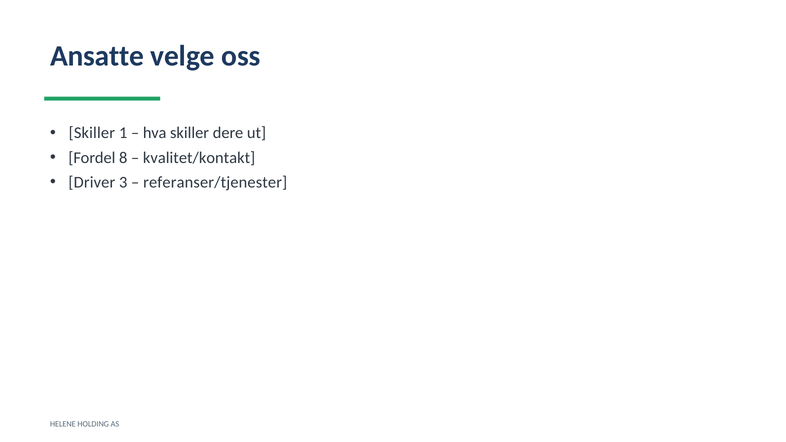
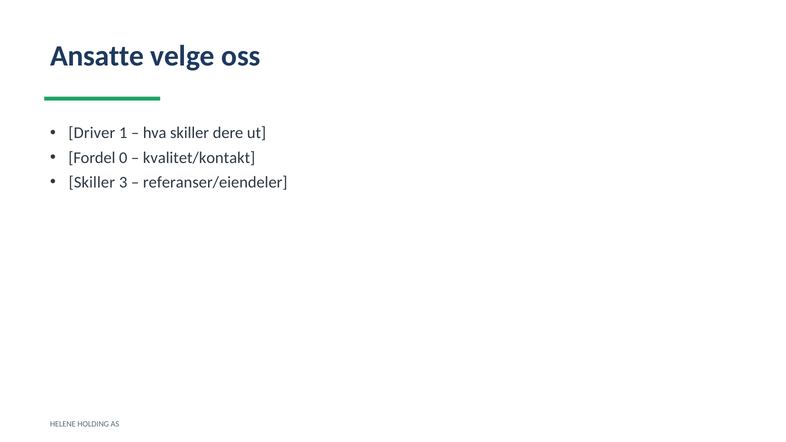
Skiller at (92, 133): Skiller -> Driver
8: 8 -> 0
Driver at (92, 182): Driver -> Skiller
referanser/tjenester: referanser/tjenester -> referanser/eiendeler
